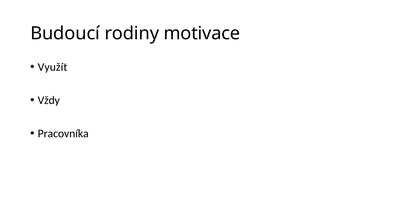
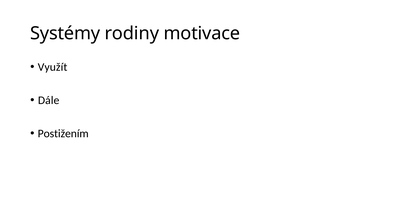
Budoucí: Budoucí -> Systémy
Vždy: Vždy -> Dále
Pracovníka: Pracovníka -> Postižením
